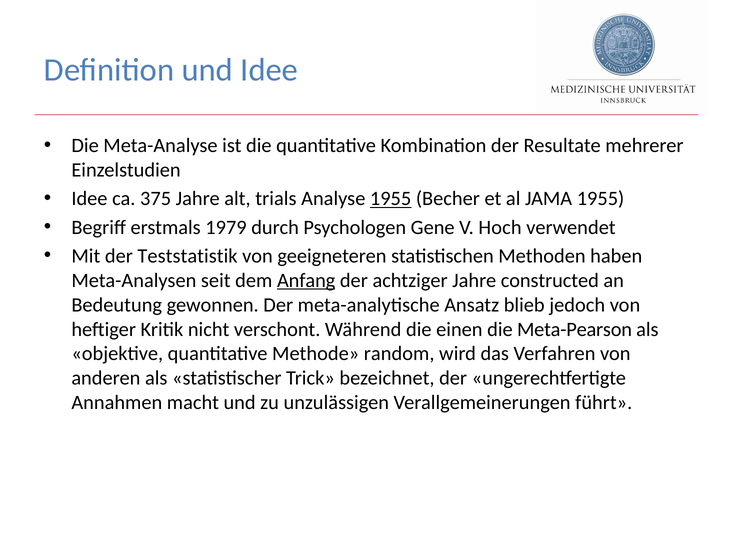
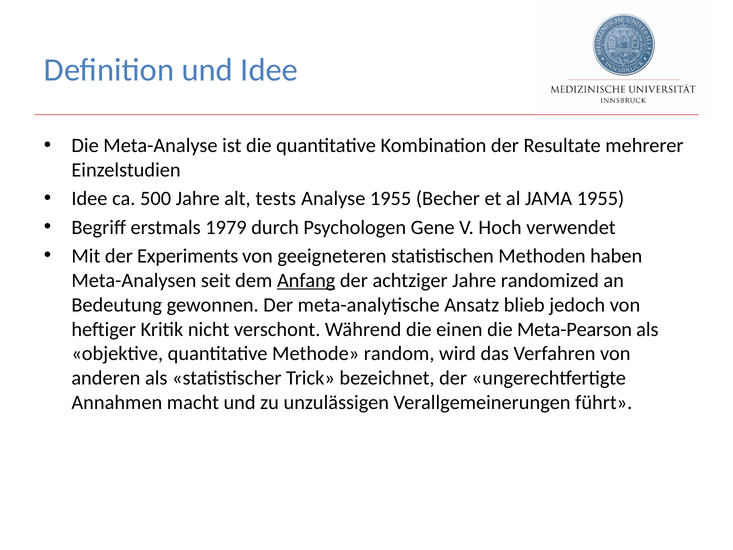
375: 375 -> 500
trials: trials -> tests
1955 at (391, 199) underline: present -> none
Teststatistik: Teststatistik -> Experiments
constructed: constructed -> randomized
